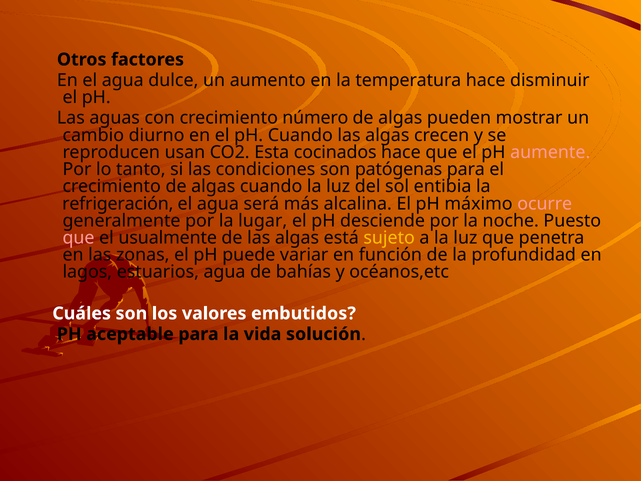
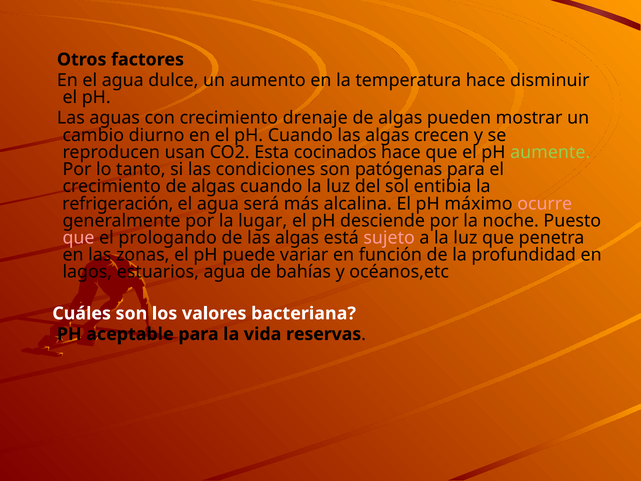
número: número -> drenaje
aumente colour: pink -> light green
usualmente: usualmente -> prologando
sujeto colour: yellow -> pink
embutidos: embutidos -> bacteriana
solución: solución -> reservas
